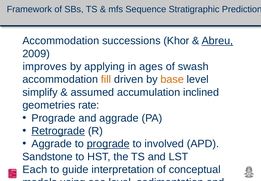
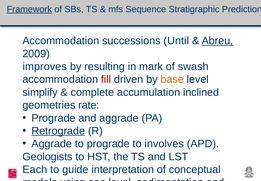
Framework underline: none -> present
Khor: Khor -> Until
applying: applying -> resulting
ages: ages -> mark
fill colour: orange -> red
assumed: assumed -> complete
prograde at (108, 144) underline: present -> none
involved: involved -> involves
Sandstone: Sandstone -> Geologists
